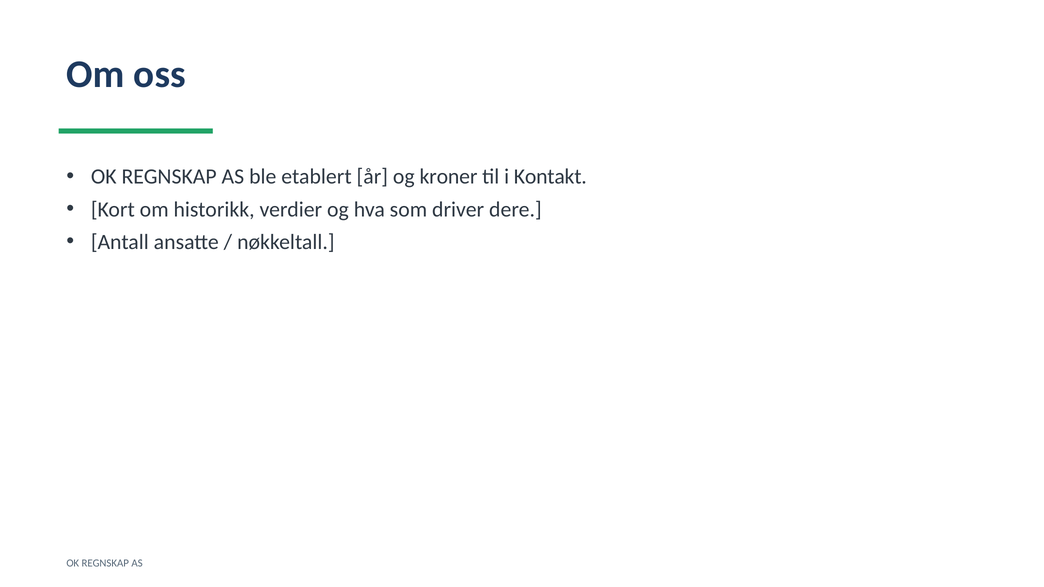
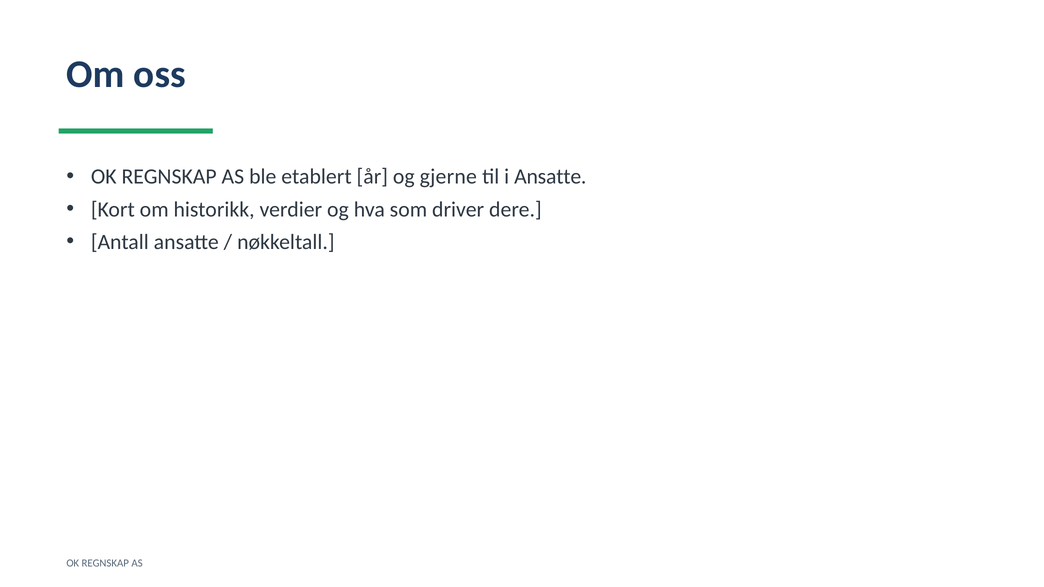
kroner: kroner -> gjerne
i Kontakt: Kontakt -> Ansatte
